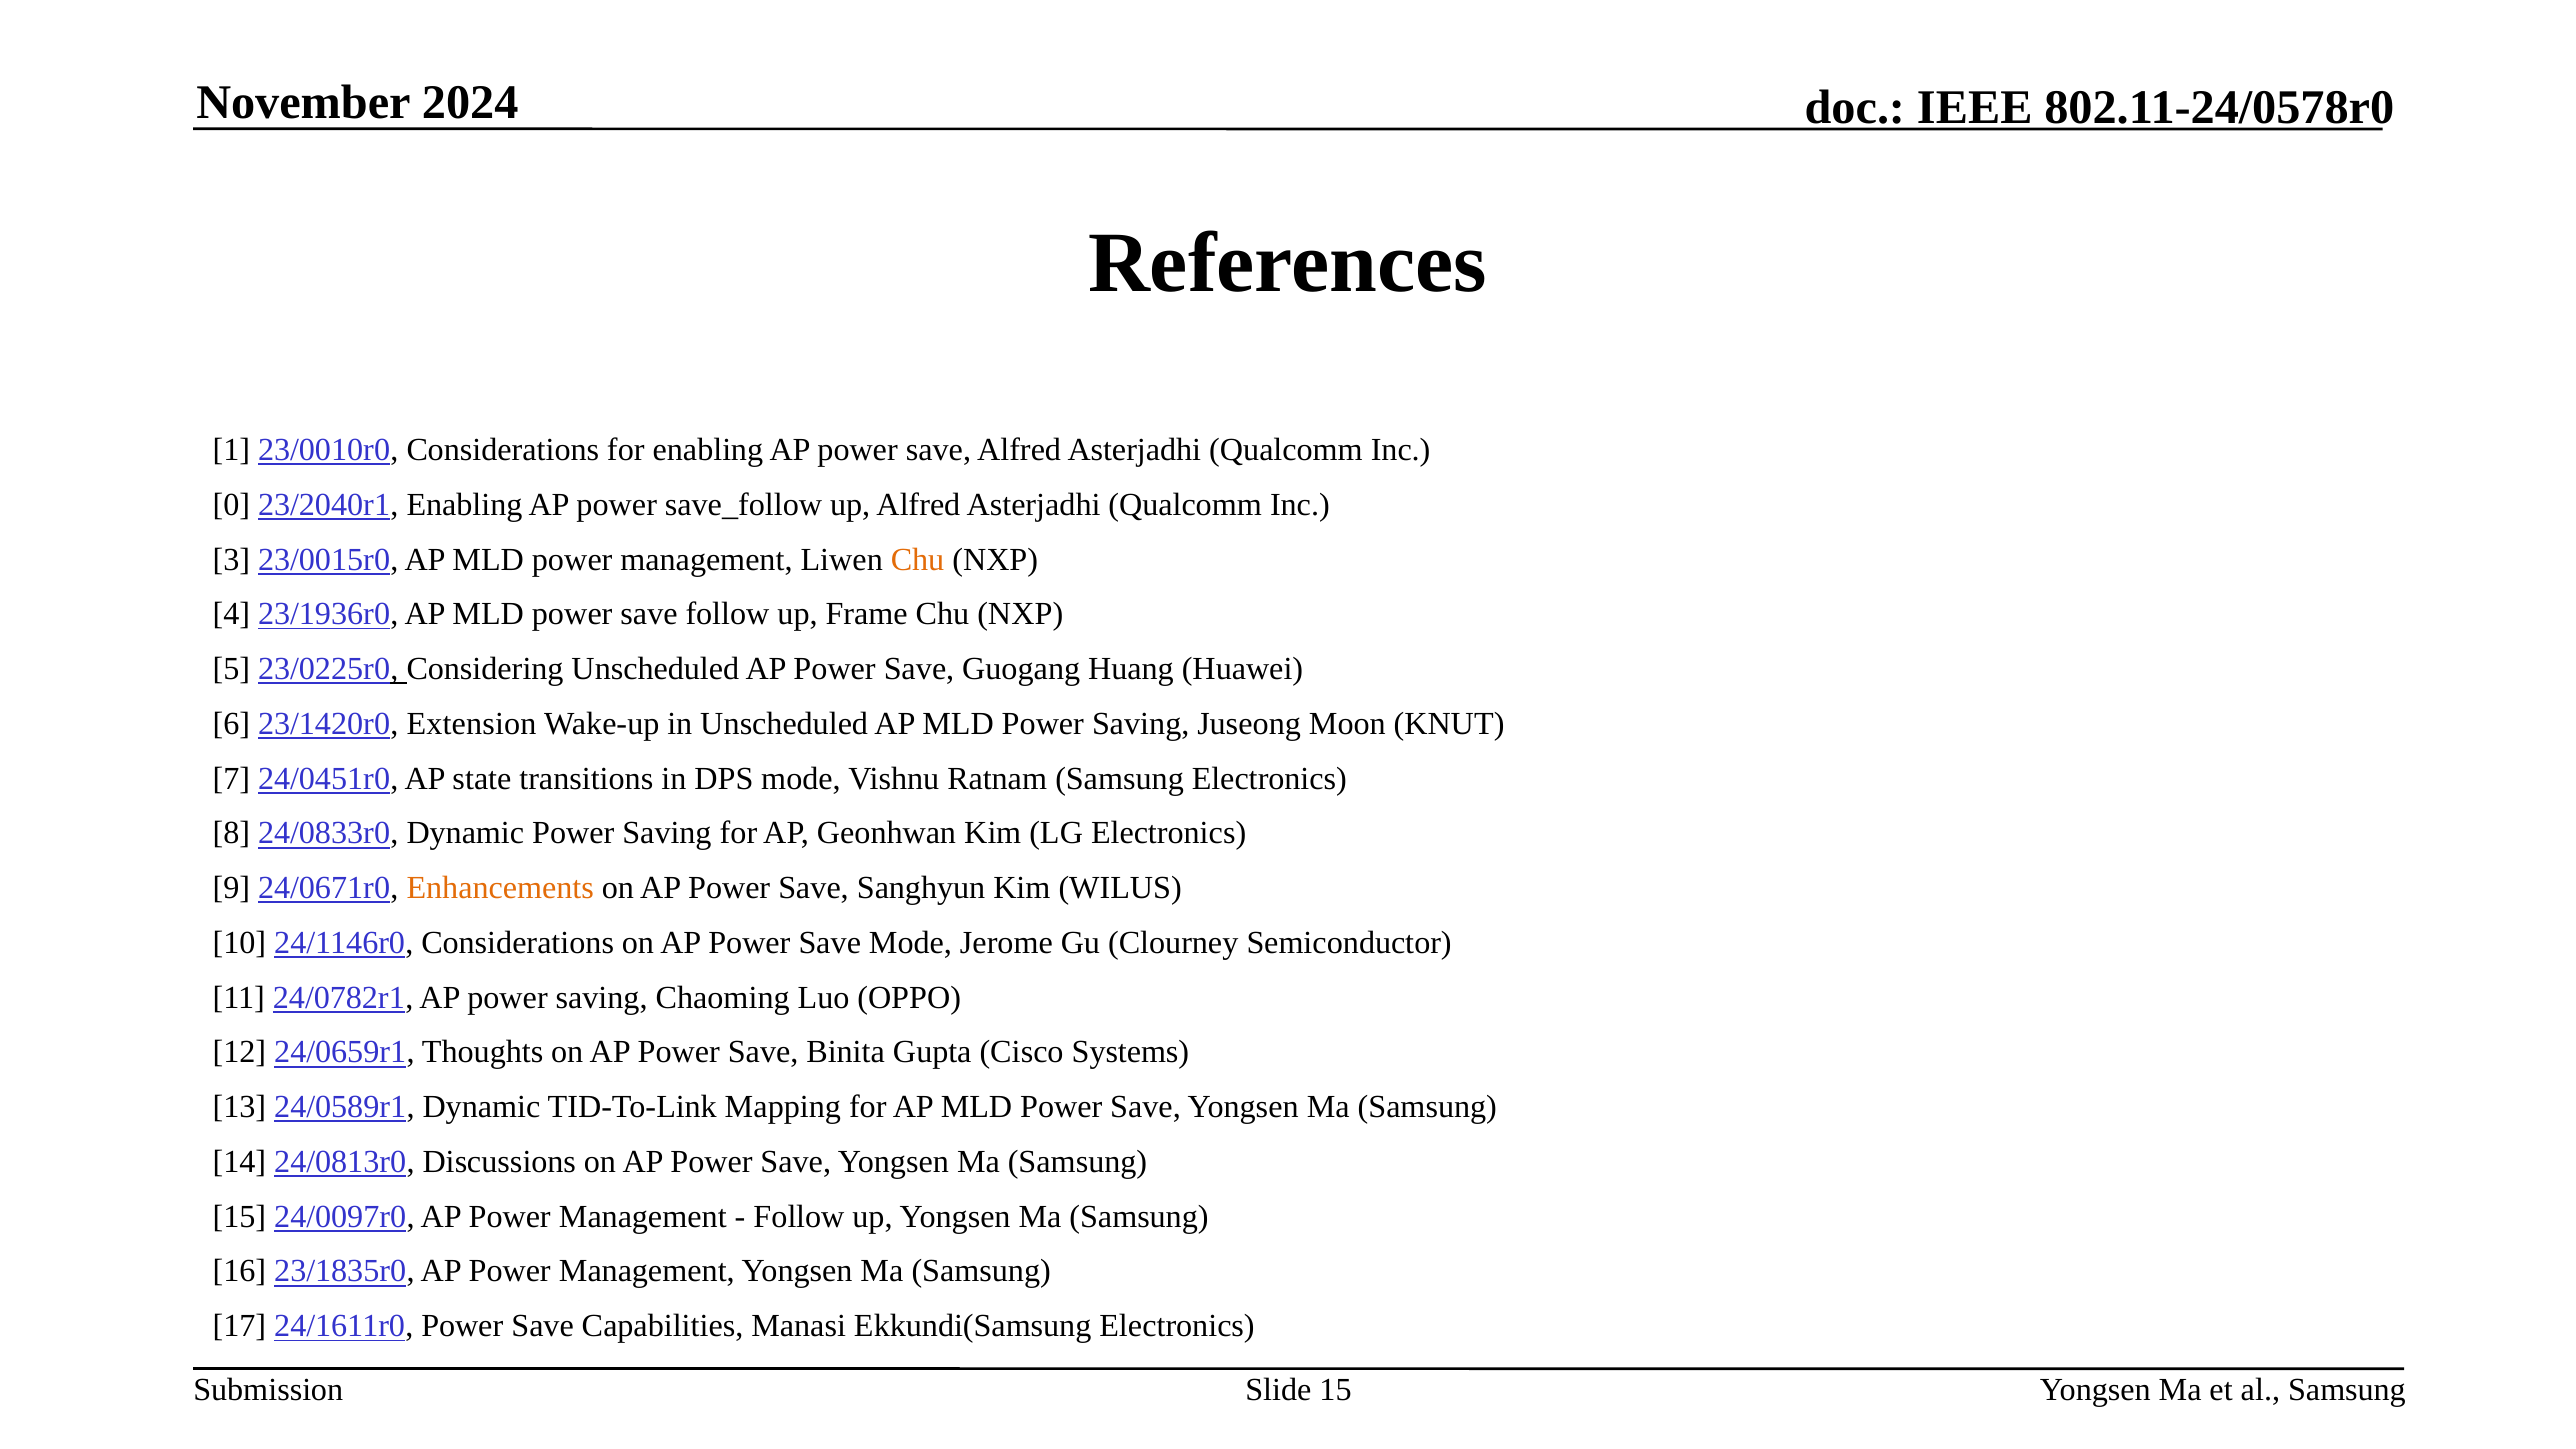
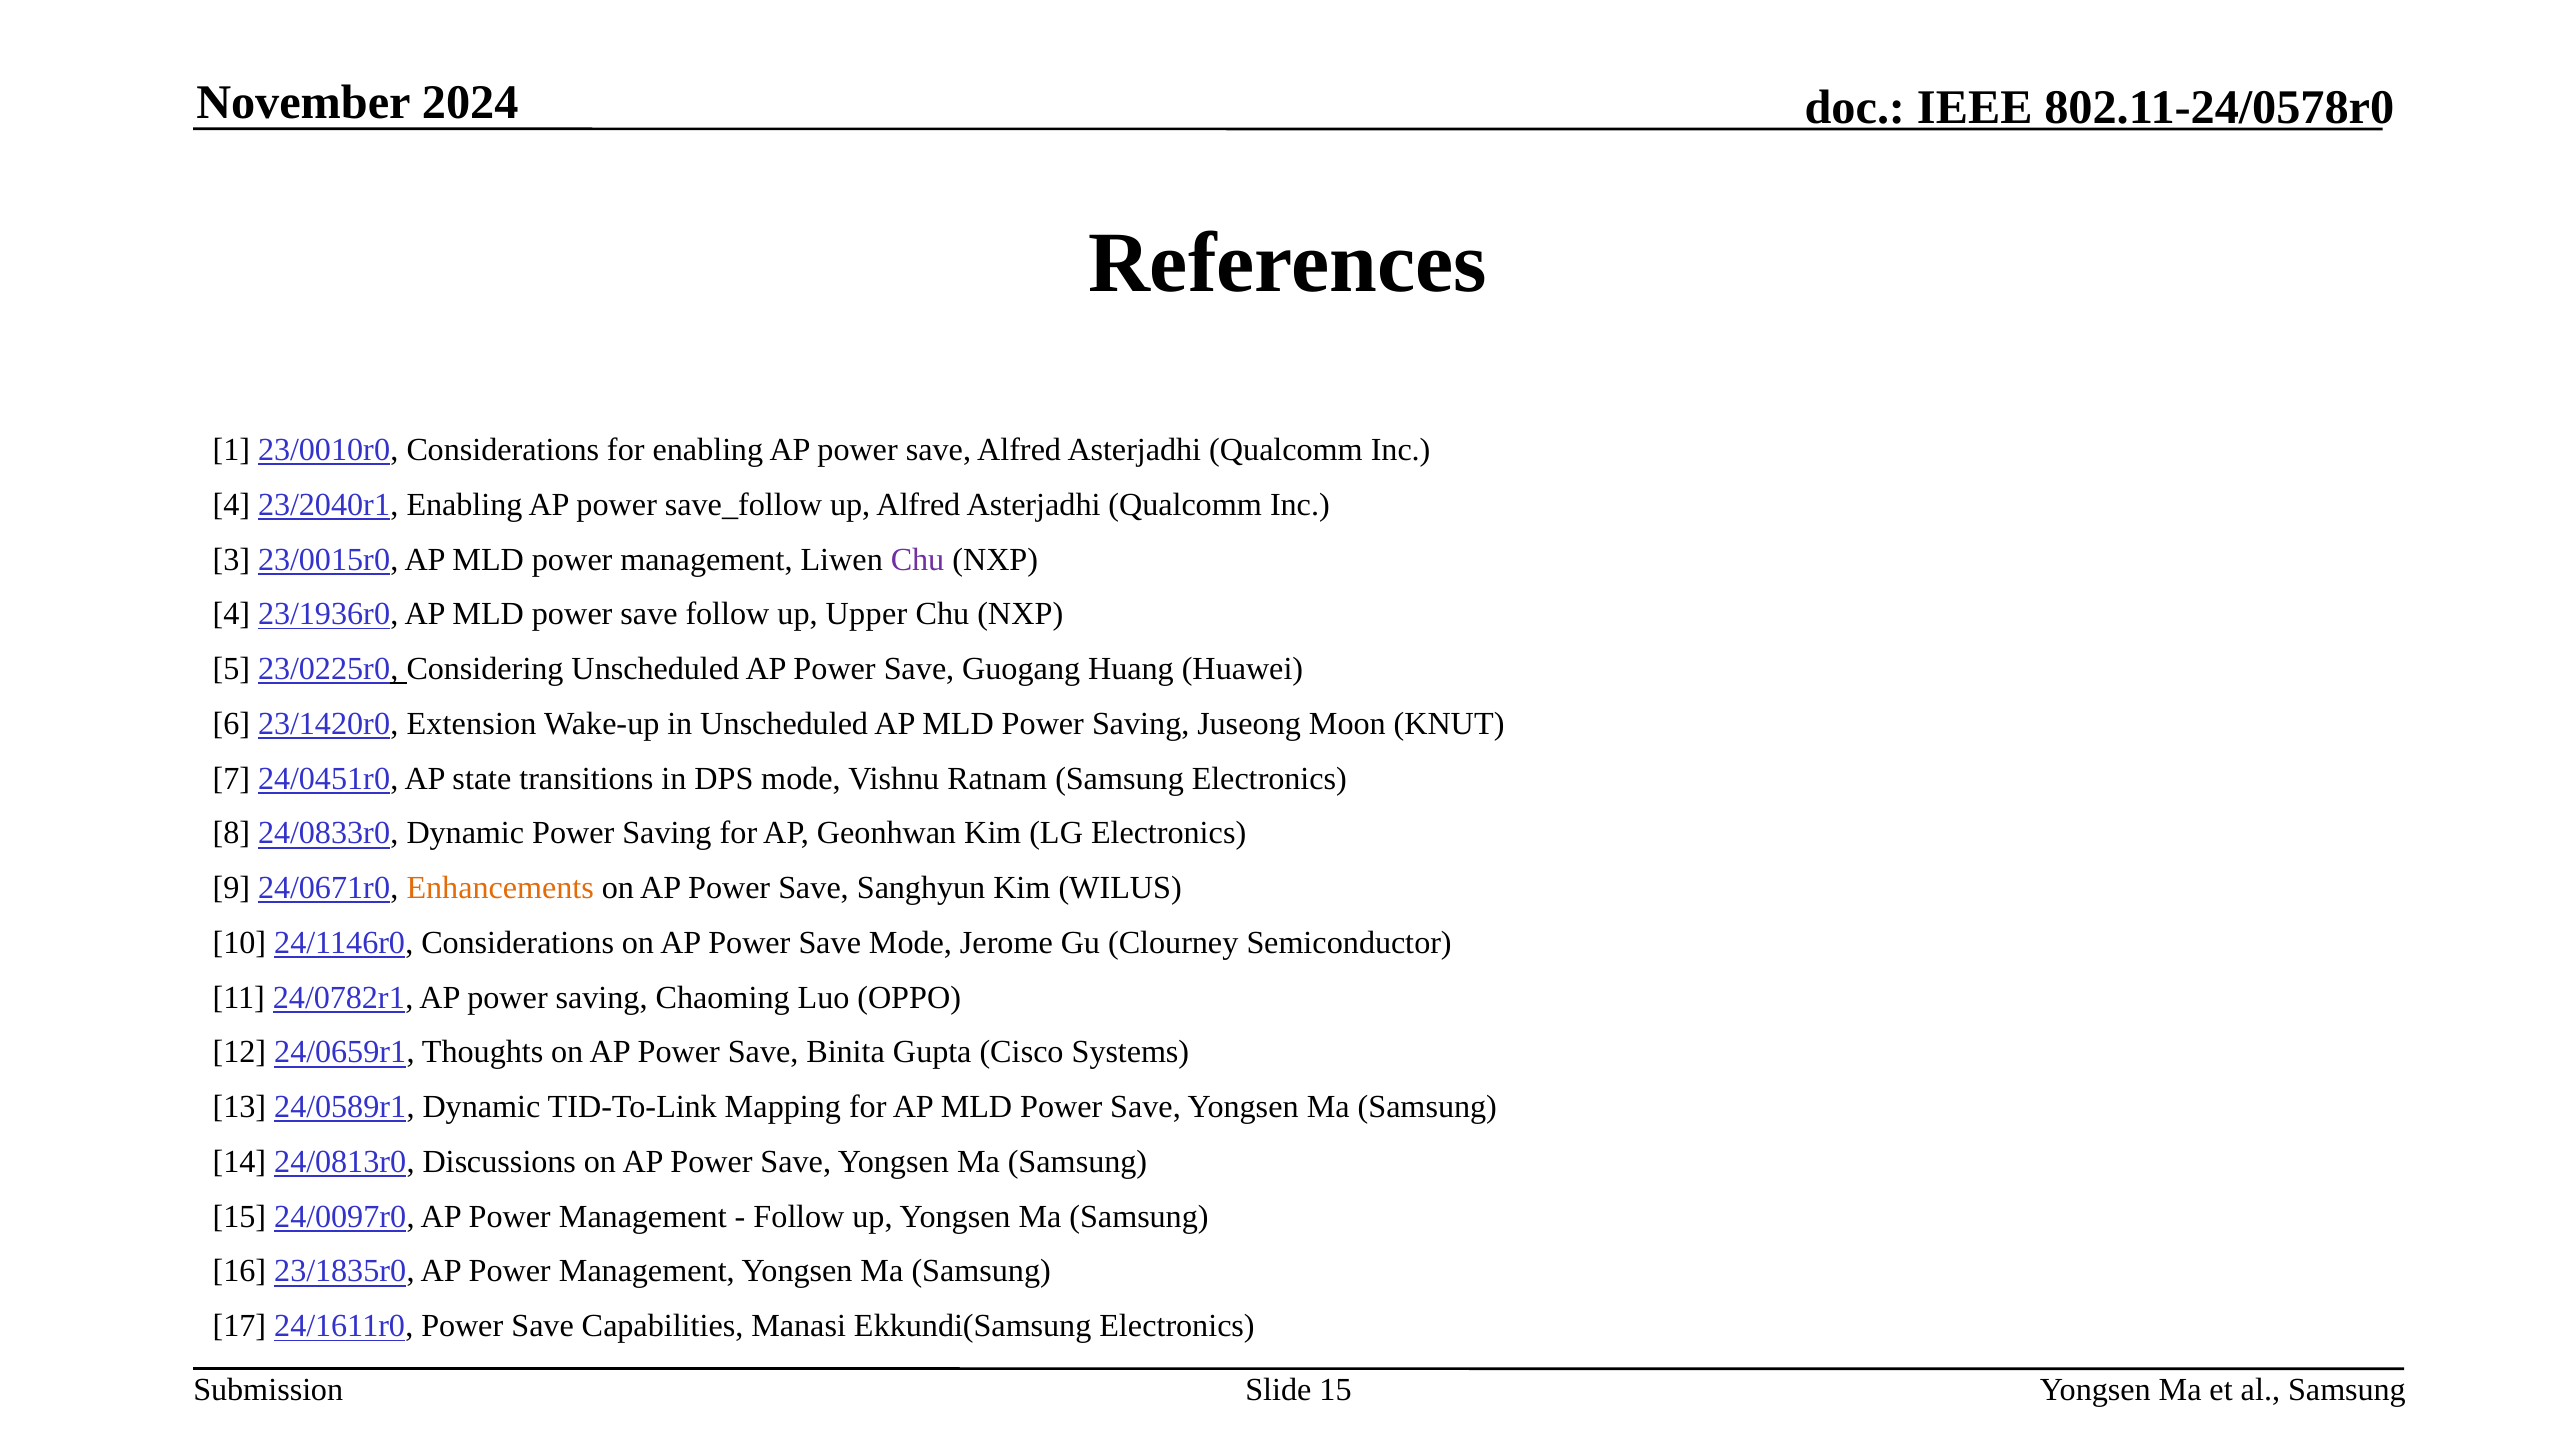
0 at (231, 505): 0 -> 4
Chu at (918, 559) colour: orange -> purple
Frame: Frame -> Upper
